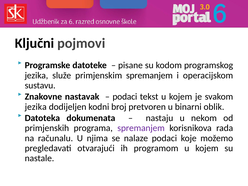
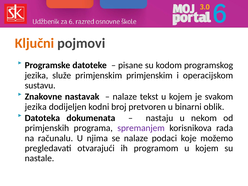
Ključni colour: black -> orange
primjenskim spremanjem: spremanjem -> primjenskim
podaci at (125, 97): podaci -> nalaze
